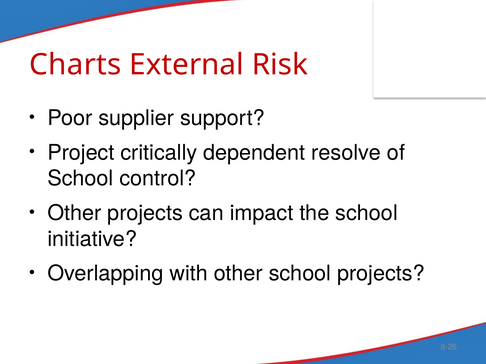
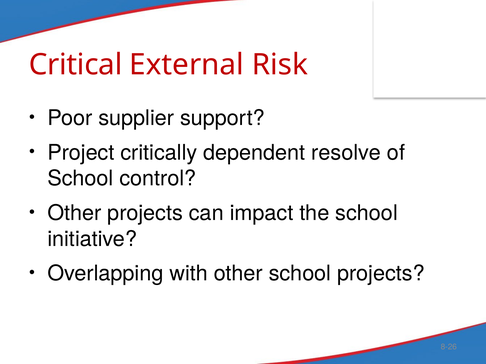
Charts: Charts -> Critical
